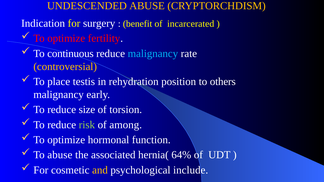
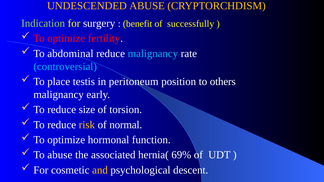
Indication colour: white -> light green
incarcerated: incarcerated -> successfully
continuous: continuous -> abdominal
controversial colour: yellow -> light blue
rehydration: rehydration -> peritoneum
risk colour: light green -> yellow
among: among -> normal
64%: 64% -> 69%
include: include -> descent
